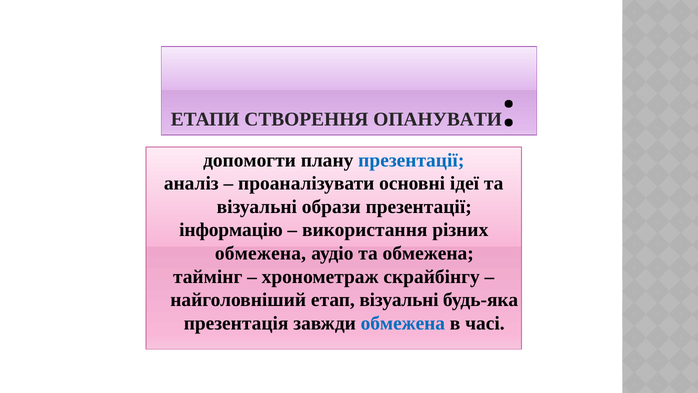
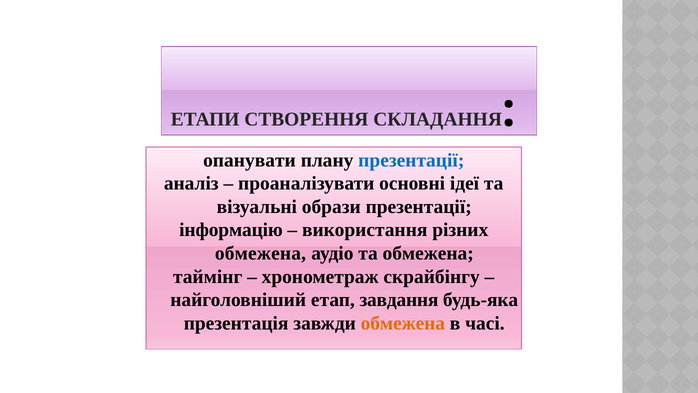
ОПАНУВАТИ: ОПАНУВАТИ -> СКЛАДАННЯ
допомогти: допомогти -> опанувати
етап візуальні: візуальні -> завдання
обмежена at (403, 323) colour: blue -> orange
